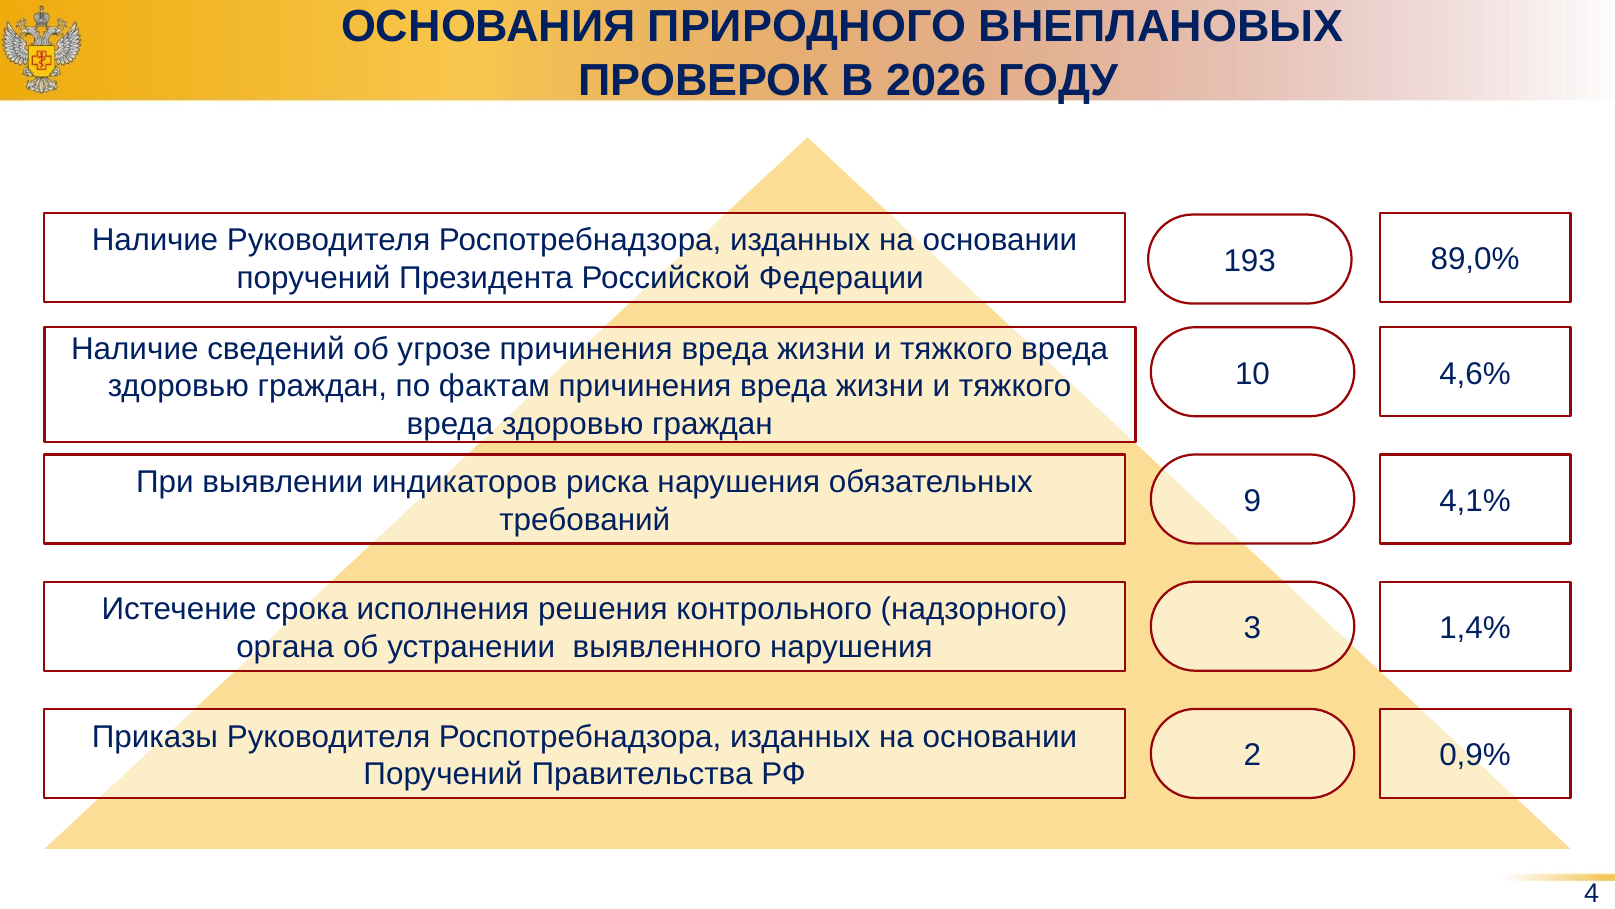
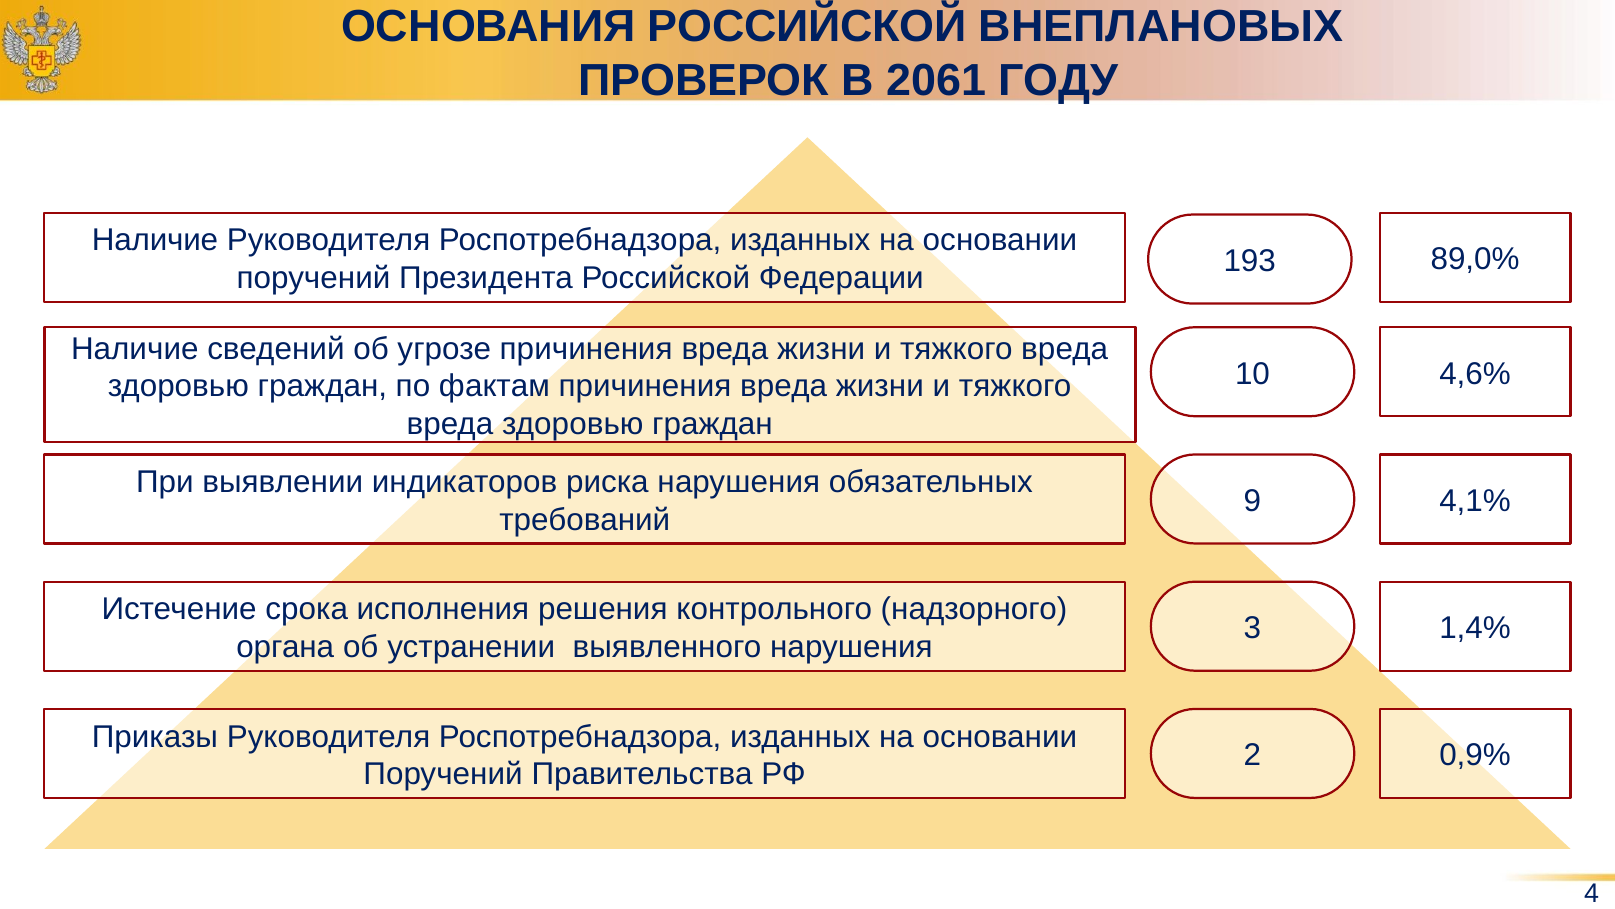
ОСНОВАНИЯ ПРИРОДНОГО: ПРИРОДНОГО -> РОССИЙСКОЙ
2026: 2026 -> 2061
